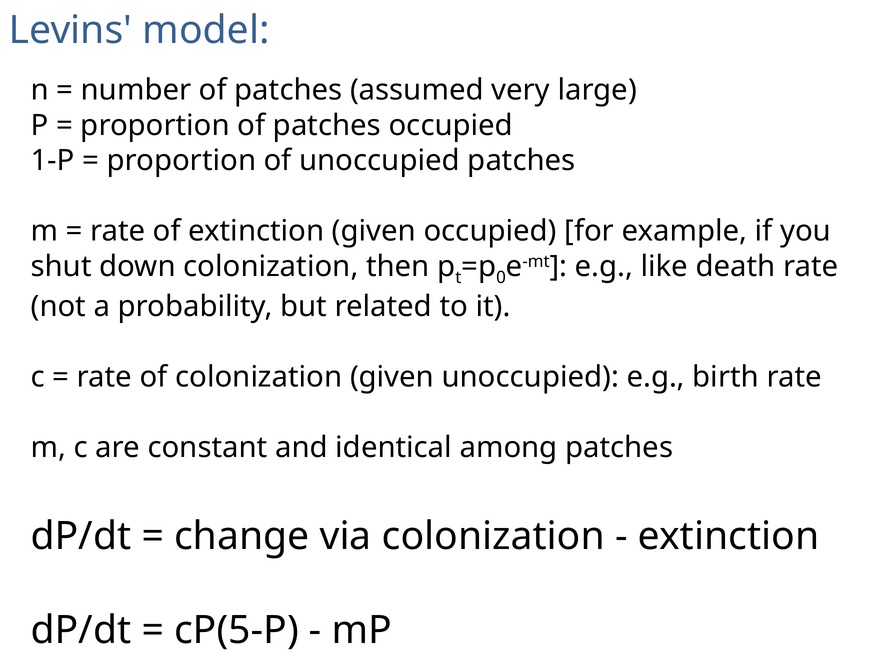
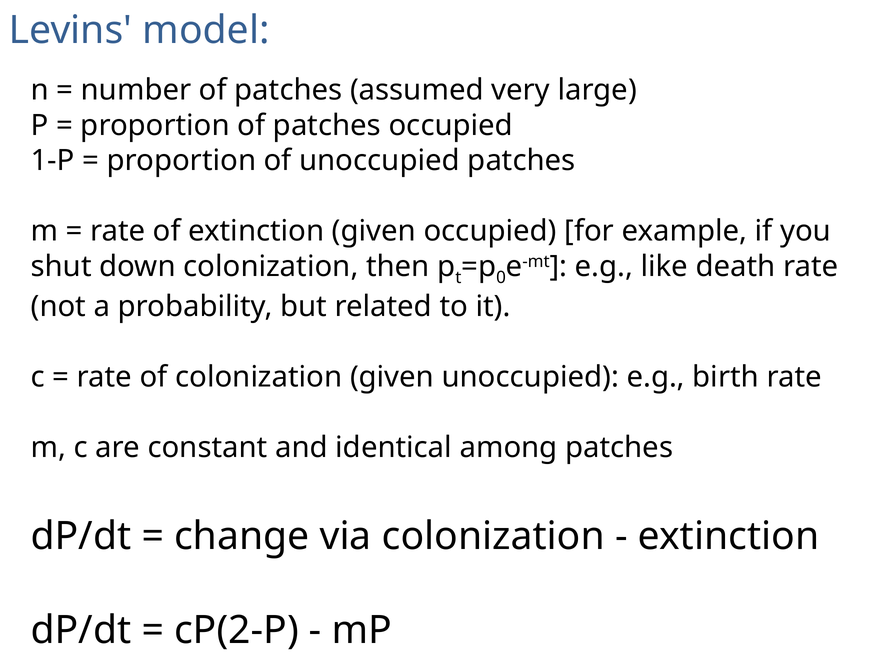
cP(5-P: cP(5-P -> cP(2-P
